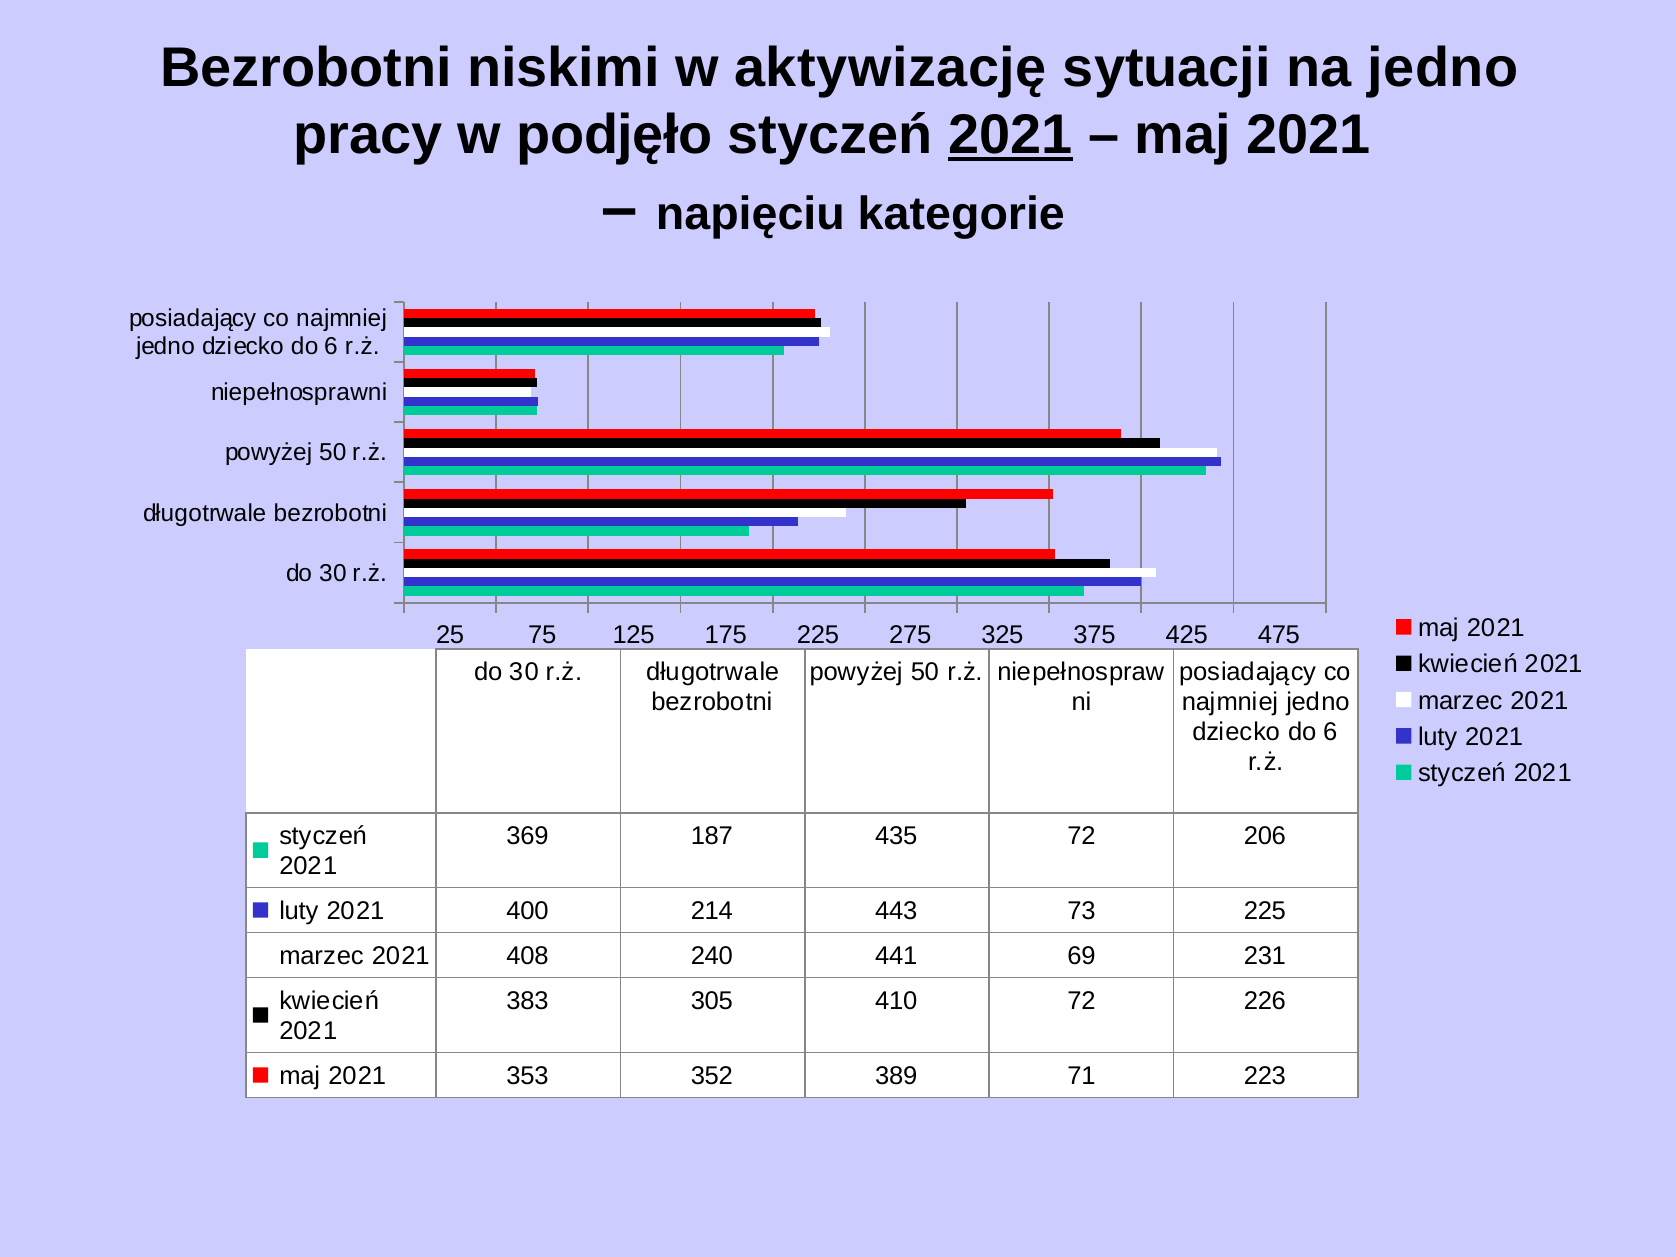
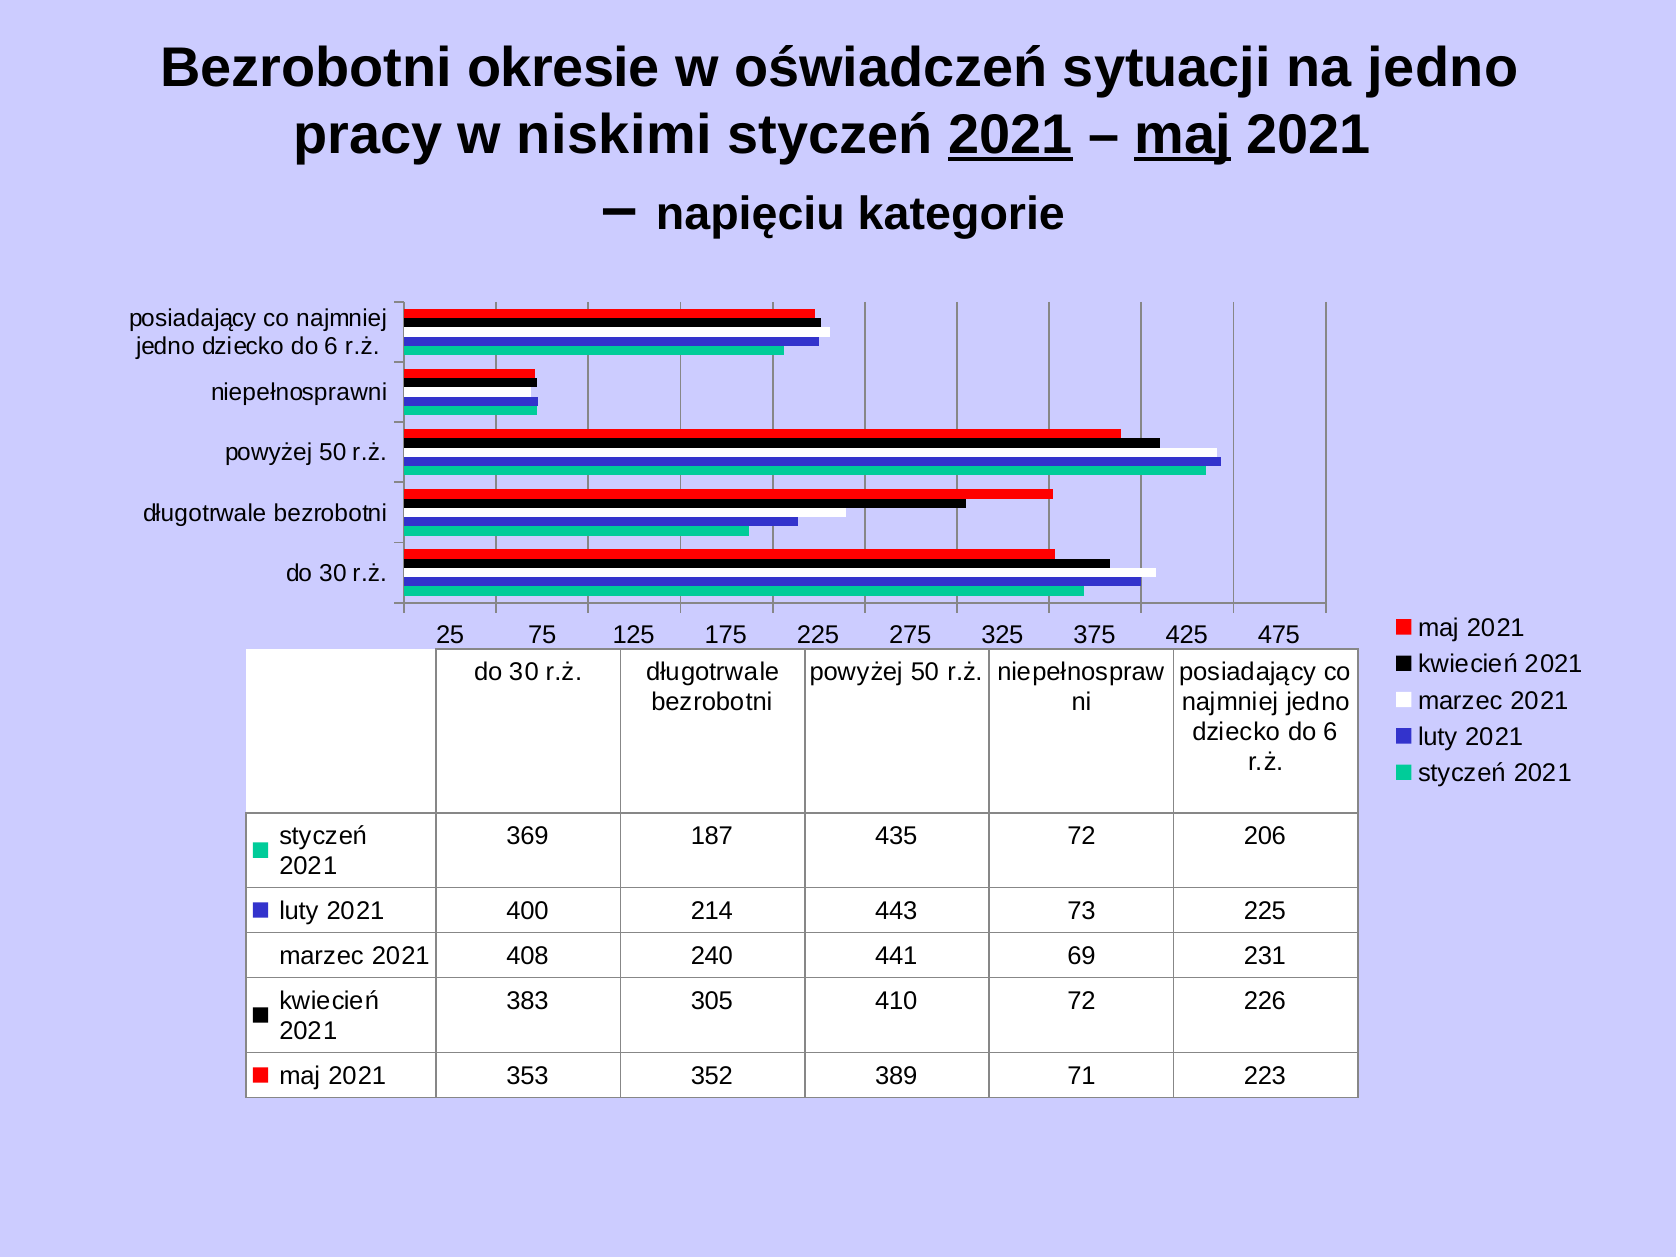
niskimi: niskimi -> okresie
aktywizację: aktywizację -> oświadczeń
podjęło: podjęło -> niskimi
maj at (1183, 135) underline: none -> present
